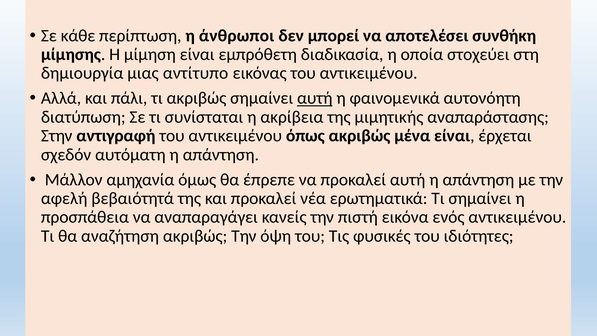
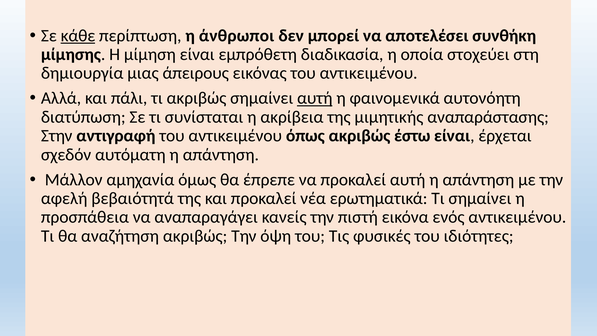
κάθε underline: none -> present
αντίτυπο: αντίτυπο -> άπειρους
μένα: μένα -> έστω
